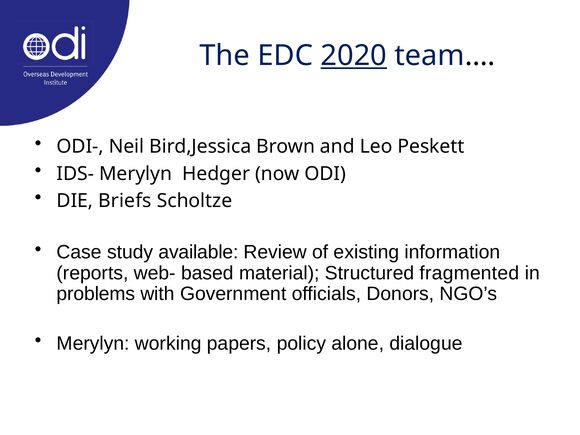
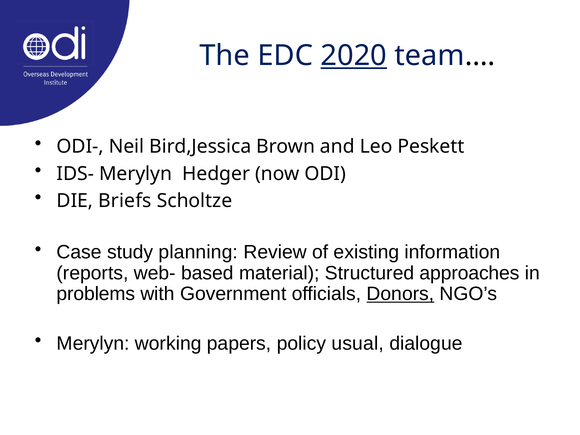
available: available -> planning
fragmented: fragmented -> approaches
Donors underline: none -> present
alone: alone -> usual
